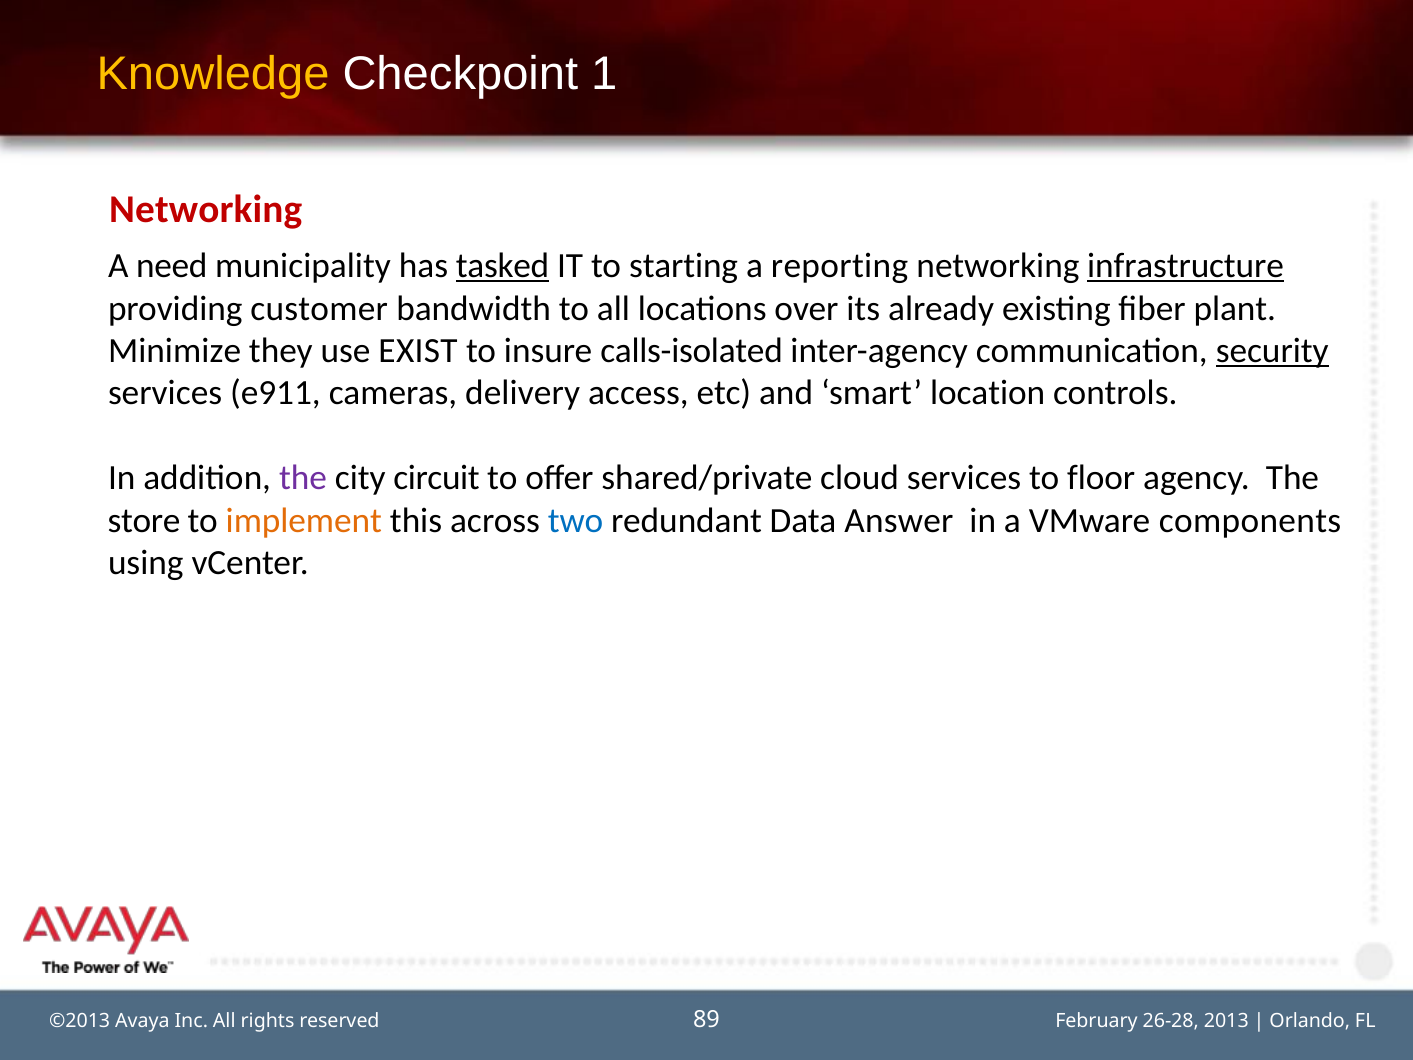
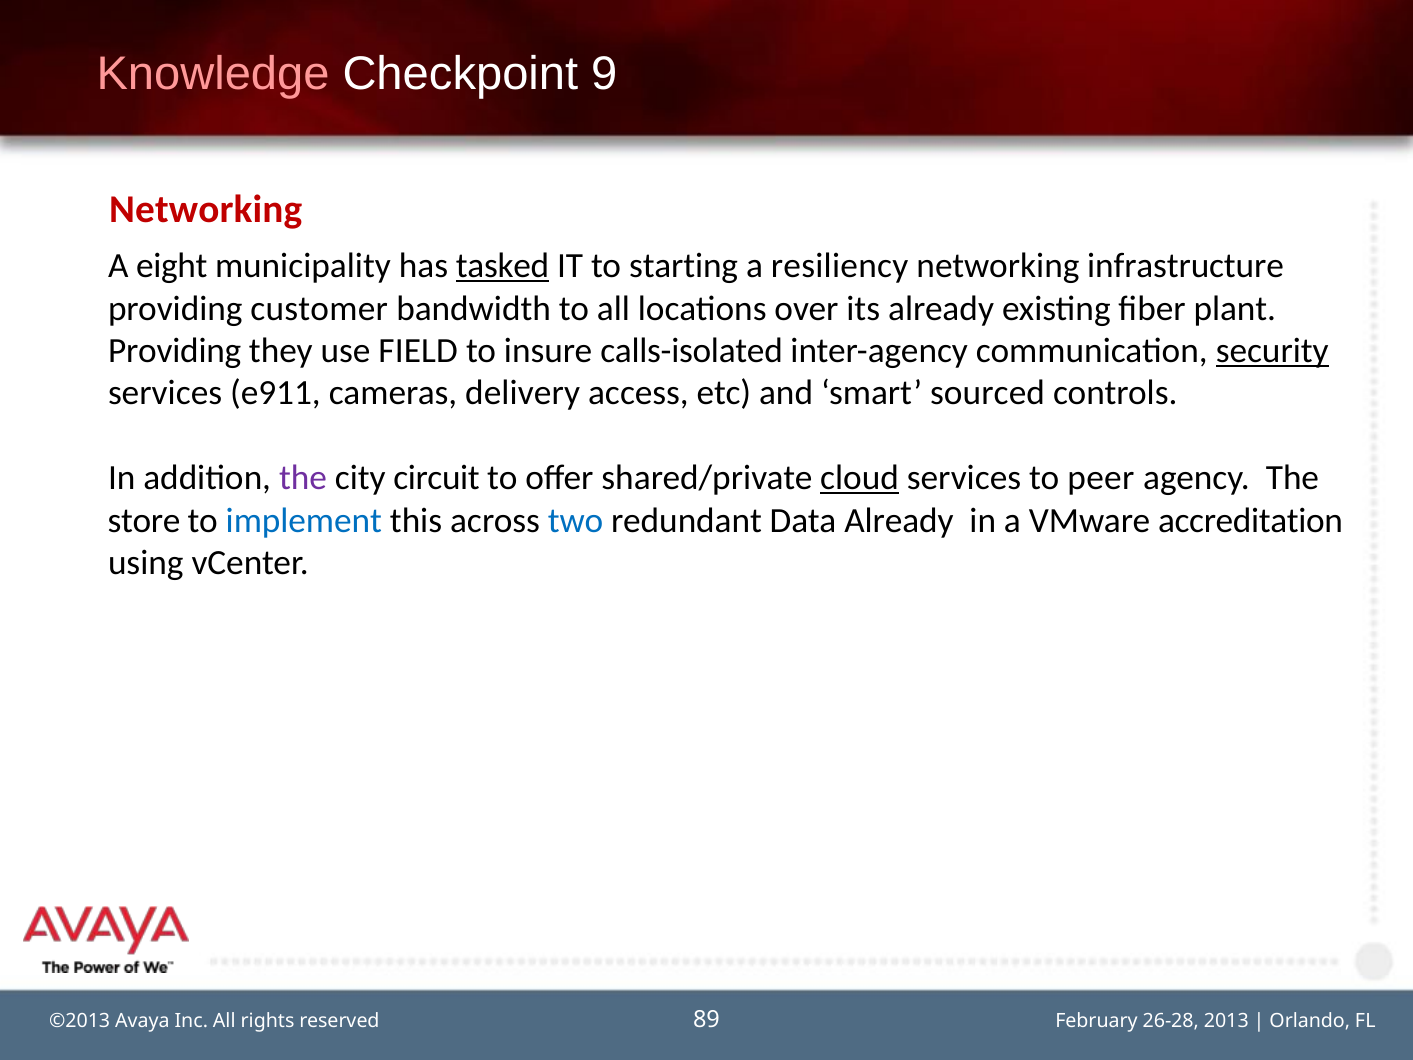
Knowledge colour: yellow -> pink
1: 1 -> 9
need: need -> eight
reporting: reporting -> resiliency
infrastructure underline: present -> none
Minimize at (175, 351): Minimize -> Providing
EXIST: EXIST -> FIELD
location: location -> sourced
cloud underline: none -> present
floor: floor -> peer
implement colour: orange -> blue
Data Answer: Answer -> Already
components: components -> accreditation
